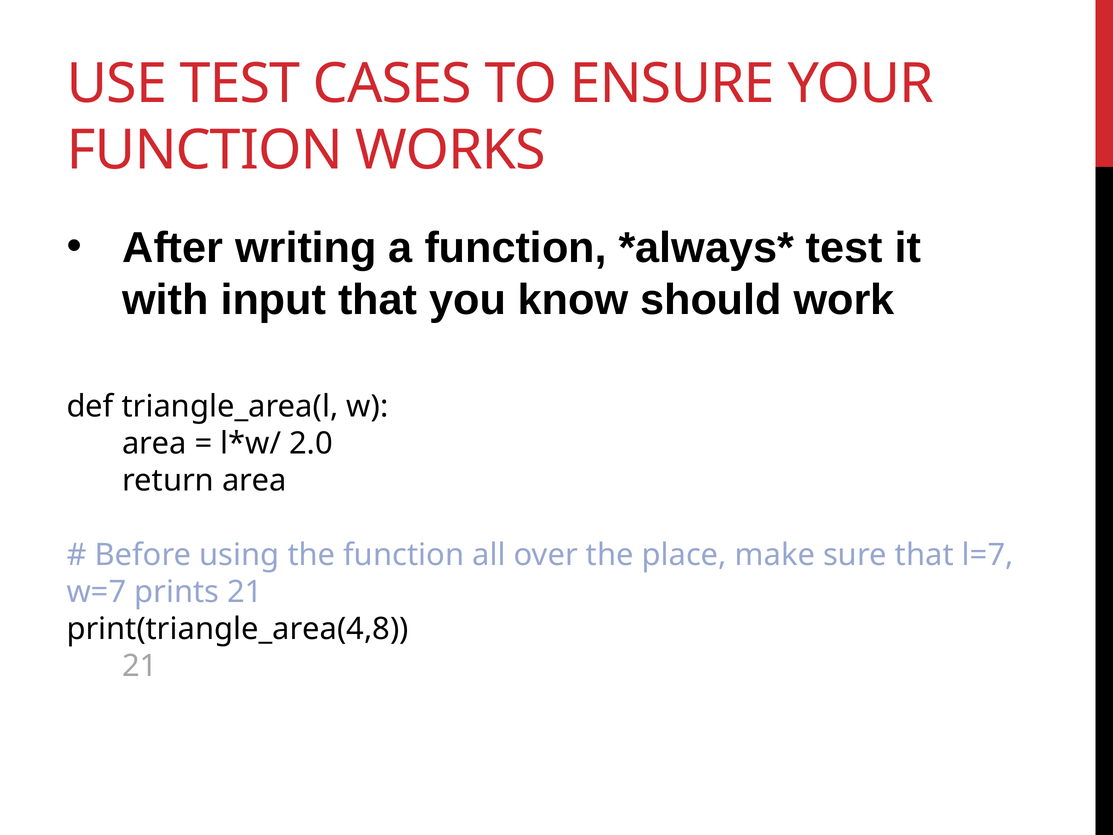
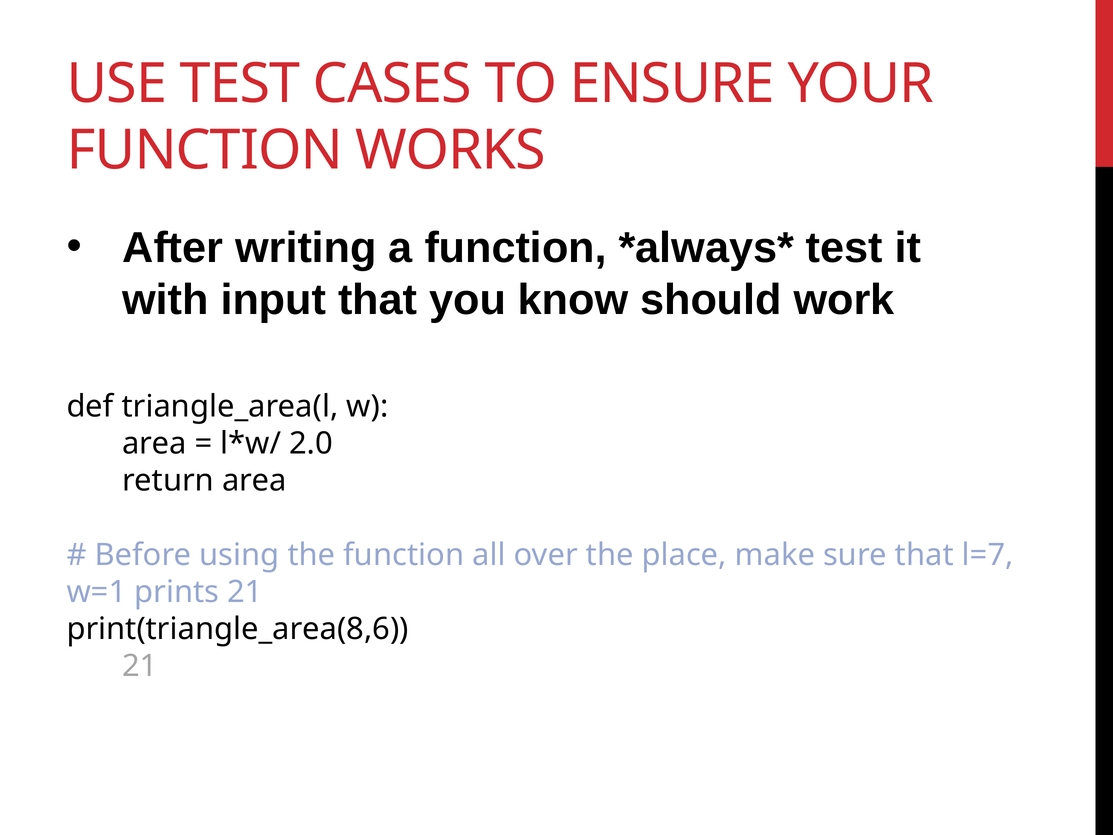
w=7: w=7 -> w=1
print(triangle_area(4,8: print(triangle_area(4,8 -> print(triangle_area(8,6
